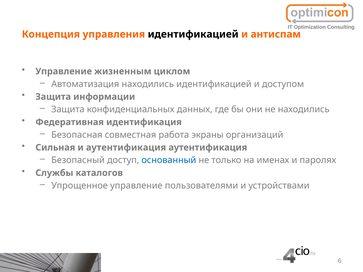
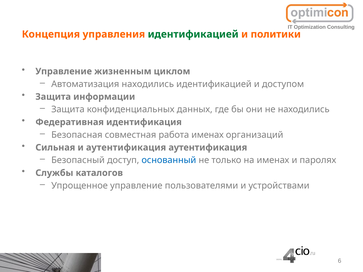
идентификацией at (193, 34) colour: black -> green
антиспам: антиспам -> политики
работа экраны: экраны -> именах
